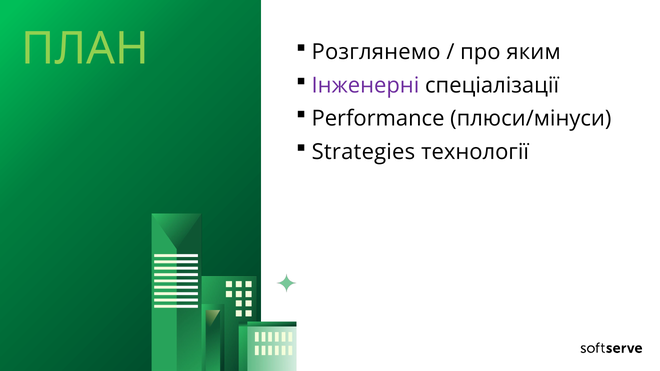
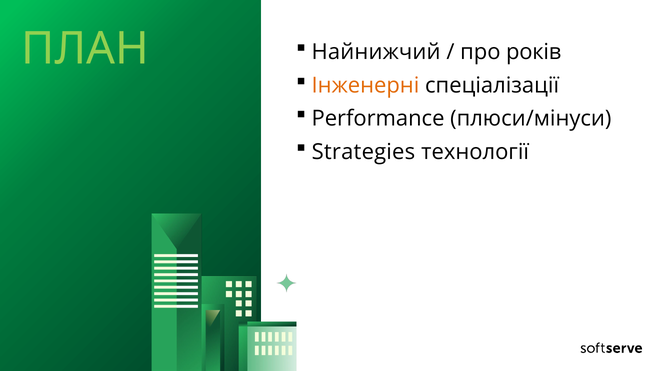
Розглянемо: Розглянемо -> Найнижчий
яким: яким -> років
Інженерні colour: purple -> orange
